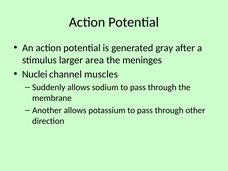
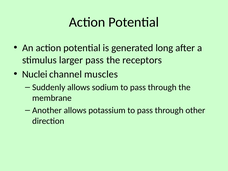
gray: gray -> long
larger area: area -> pass
meninges: meninges -> receptors
